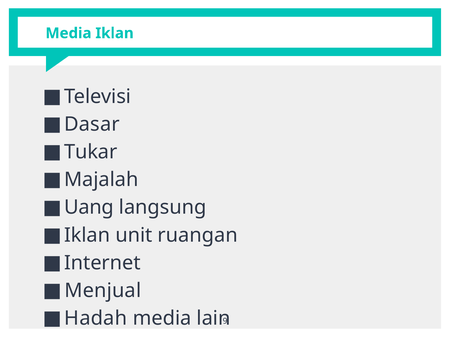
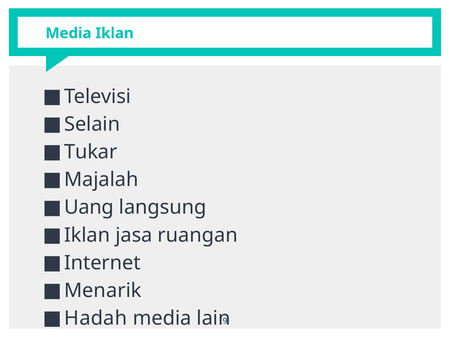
Dasar: Dasar -> Selain
unit: unit -> jasa
Menjual: Menjual -> Menarik
